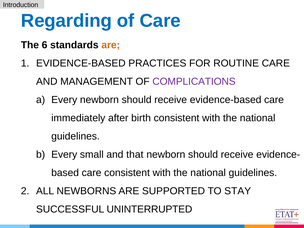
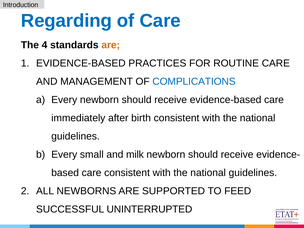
6: 6 -> 4
COMPLICATIONS colour: purple -> blue
that: that -> milk
STAY: STAY -> FEED
